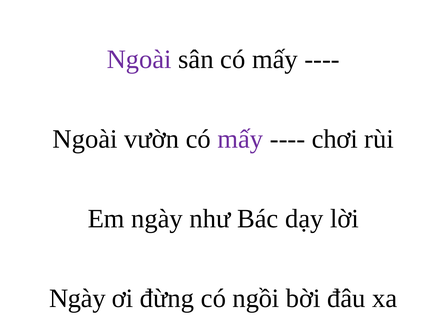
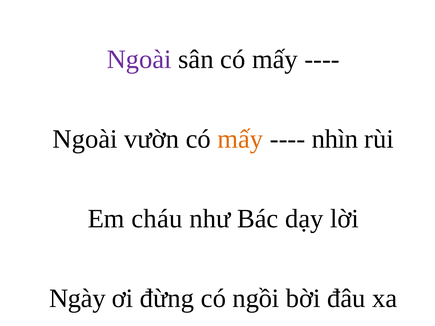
mấy at (240, 139) colour: purple -> orange
chơi: chơi -> nhìn
Em ngày: ngày -> cháu
